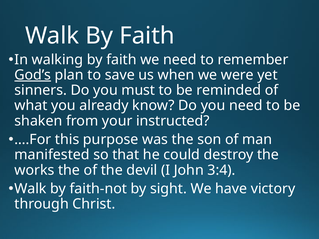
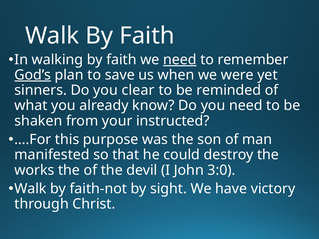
need at (180, 60) underline: none -> present
must: must -> clear
3:4: 3:4 -> 3:0
